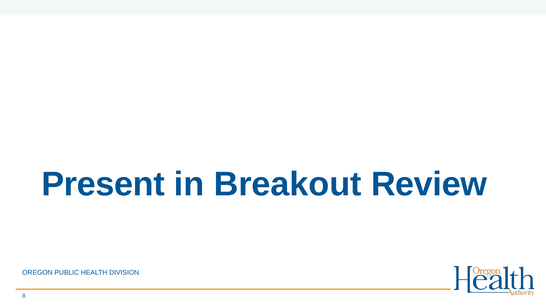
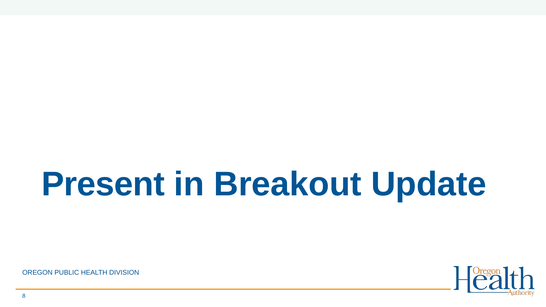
Review: Review -> Update
